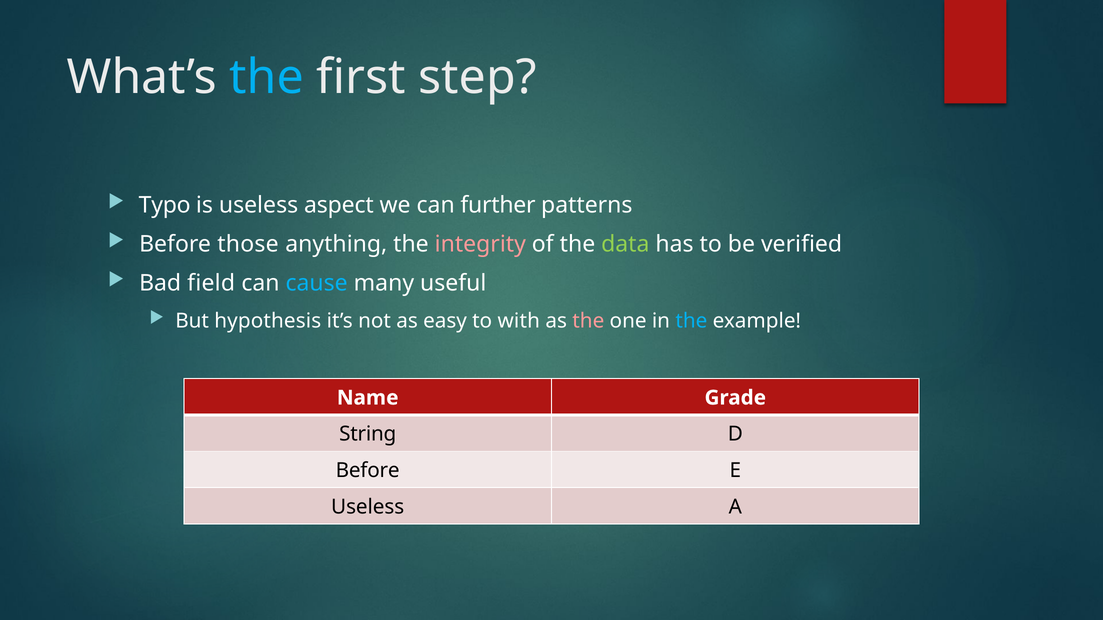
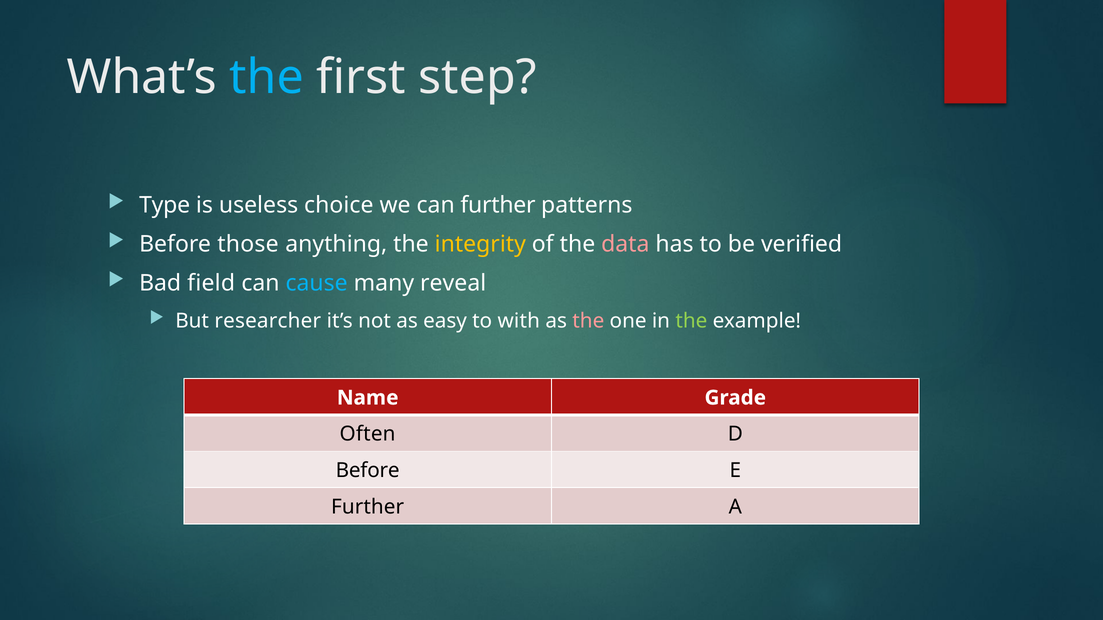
Typo: Typo -> Type
aspect: aspect -> choice
integrity colour: pink -> yellow
data colour: light green -> pink
useful: useful -> reveal
hypothesis: hypothesis -> researcher
the at (691, 321) colour: light blue -> light green
String: String -> Often
Useless at (368, 507): Useless -> Further
